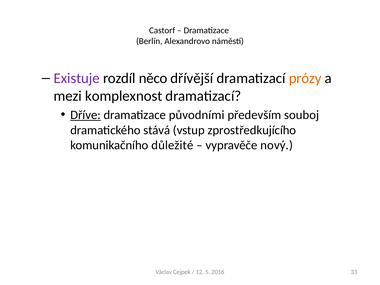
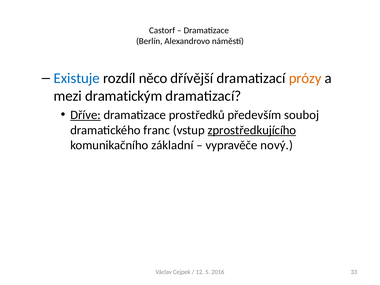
Existuje colour: purple -> blue
komplexnost: komplexnost -> dramatickým
původními: původními -> prostředků
stává: stává -> franc
zprostředkujícího underline: none -> present
důležité: důležité -> základní
